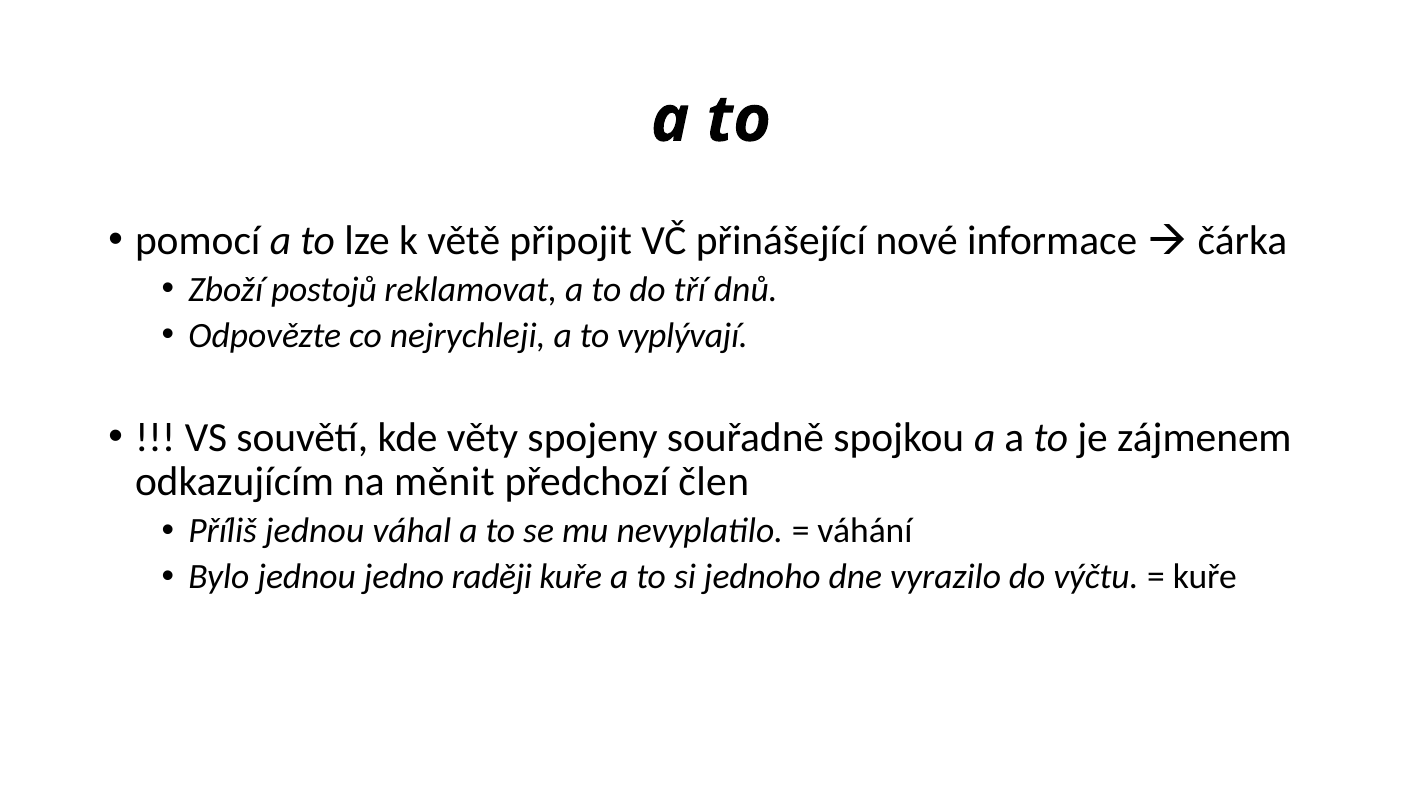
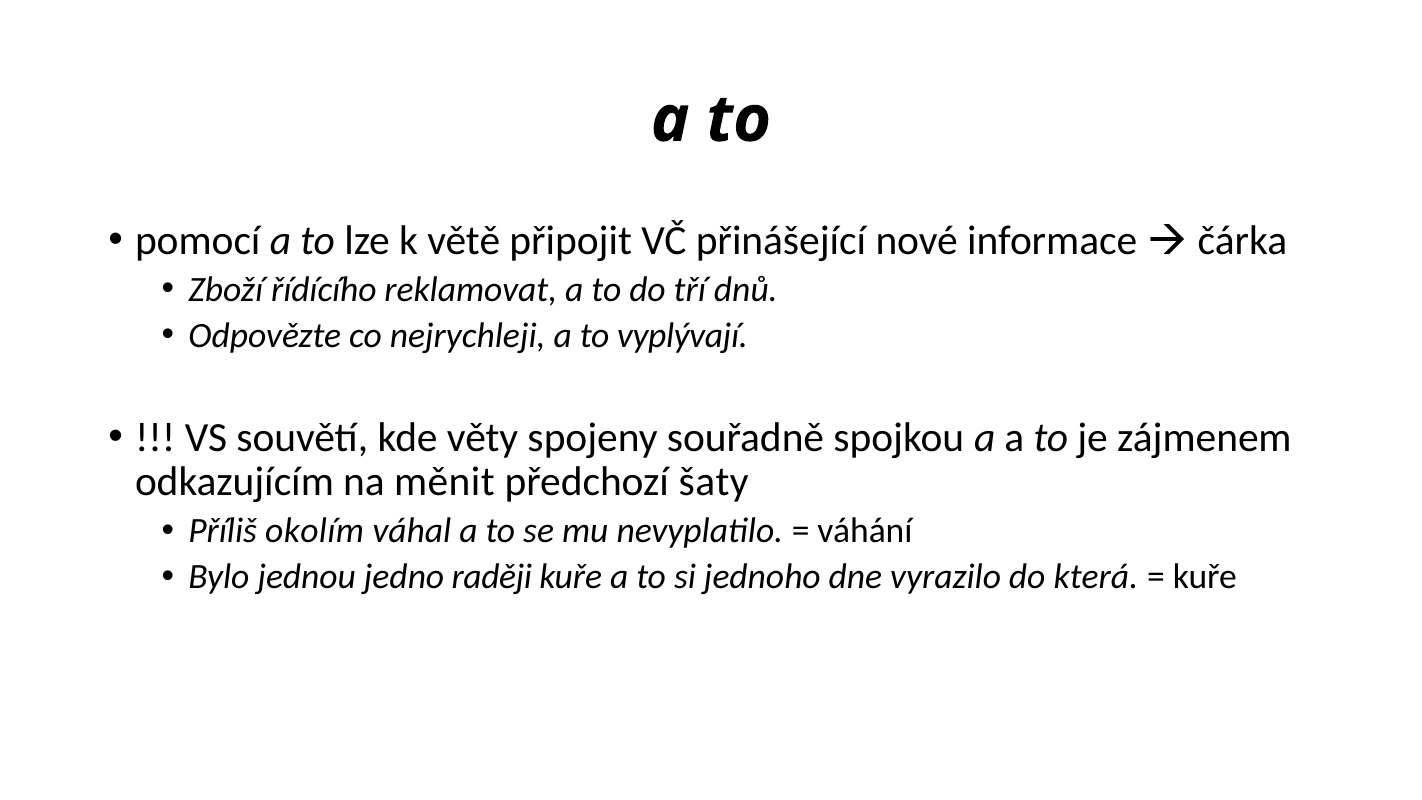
postojů: postojů -> řídícího
člen: člen -> šaty
Příliš jednou: jednou -> okolím
výčtu: výčtu -> která
